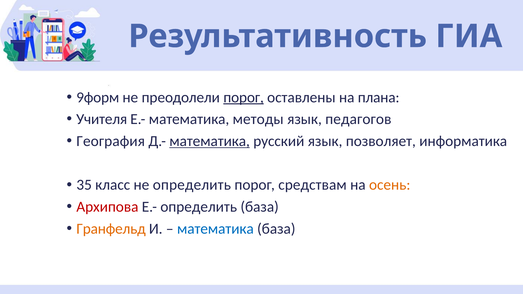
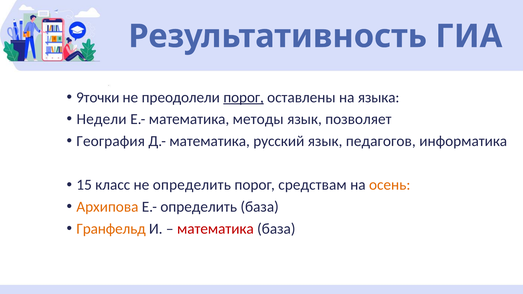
9форм: 9форм -> 9точки
плана: плана -> языка
Учителя: Учителя -> Недели
педагогов: педагогов -> позволяет
математика at (210, 141) underline: present -> none
позволяет: позволяет -> педагогов
35: 35 -> 15
Архипова colour: red -> orange
математика at (215, 229) colour: blue -> red
